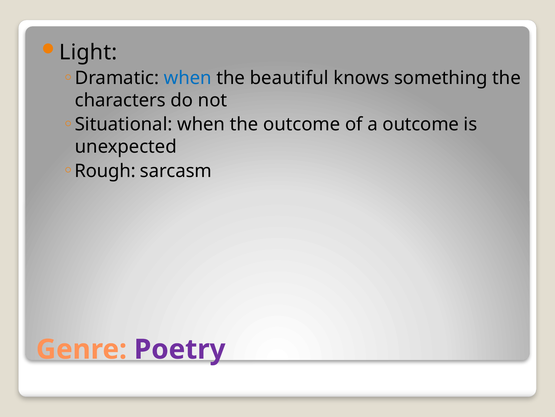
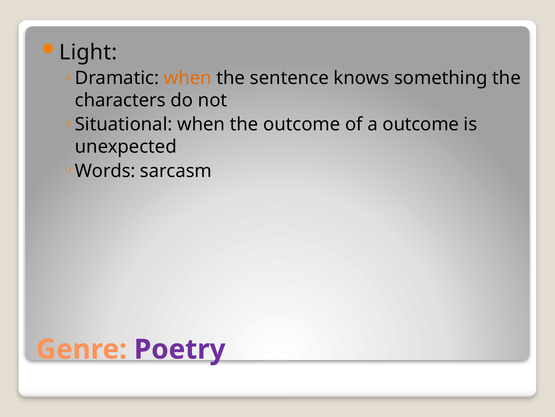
when at (188, 78) colour: blue -> orange
beautiful: beautiful -> sentence
Rough: Rough -> Words
